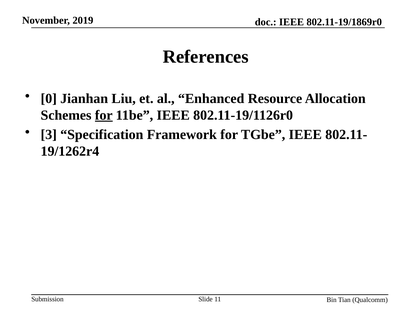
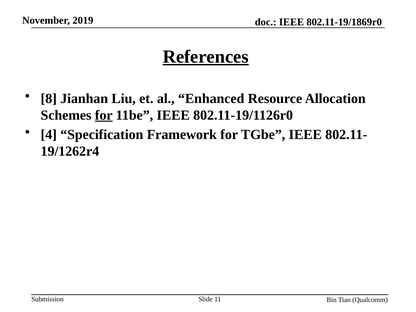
References underline: none -> present
0: 0 -> 8
3: 3 -> 4
